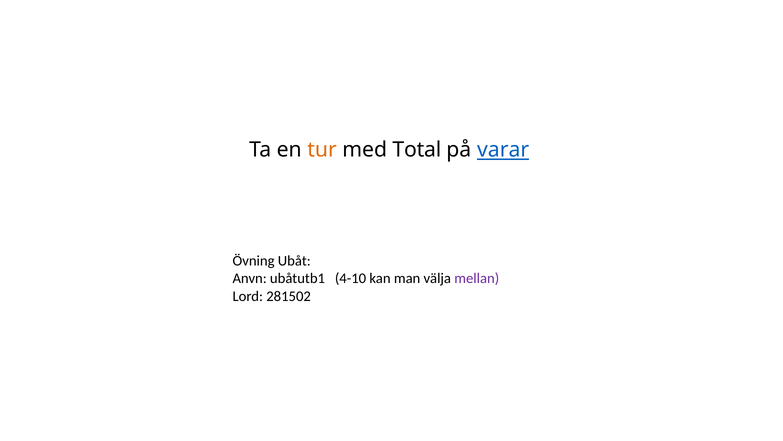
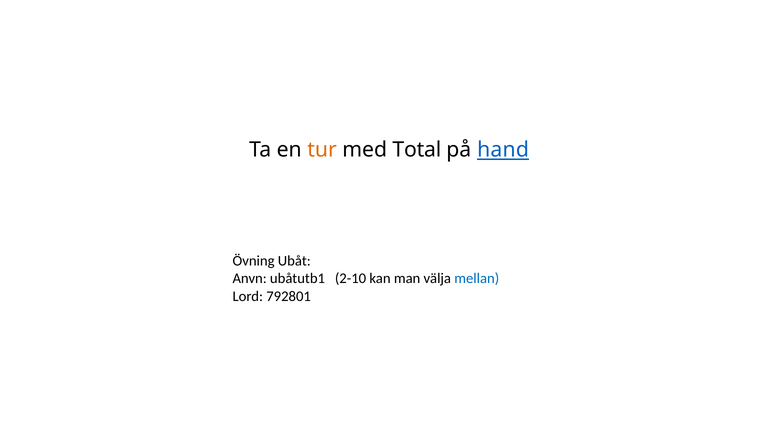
varar: varar -> hand
4-10: 4-10 -> 2-10
mellan colour: purple -> blue
281502: 281502 -> 792801
